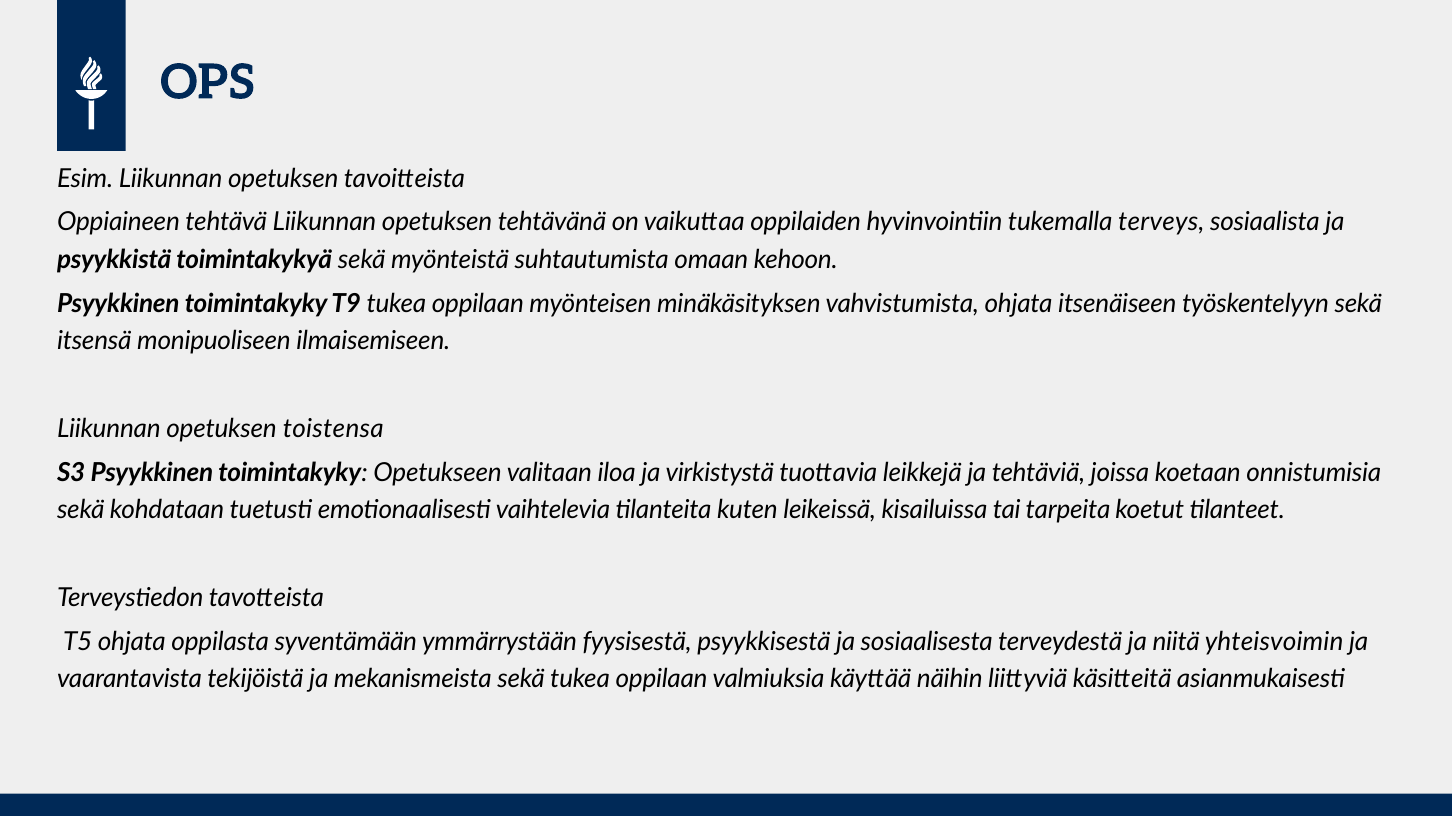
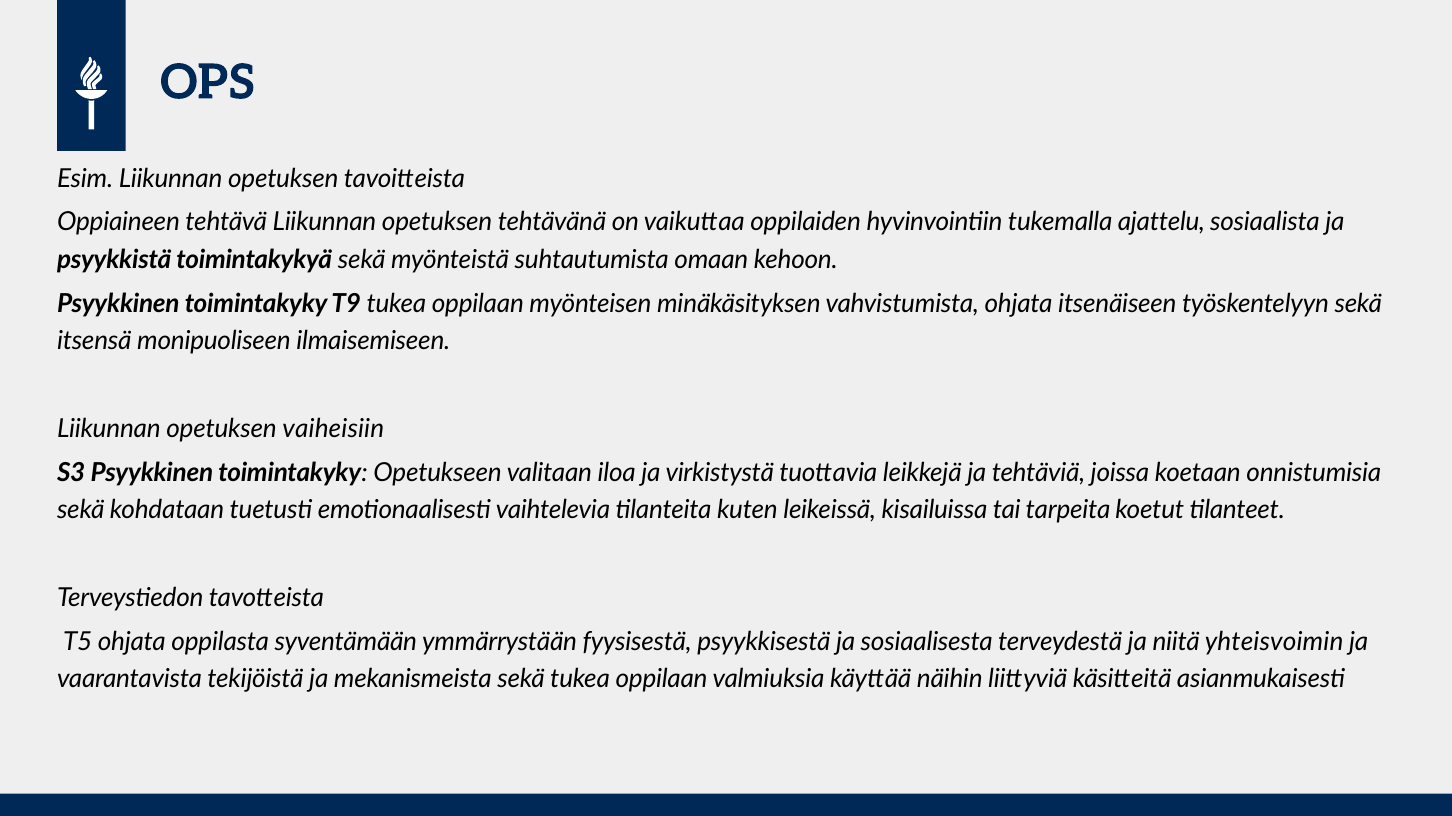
terveys: terveys -> ajattelu
toistensa: toistensa -> vaiheisiin
